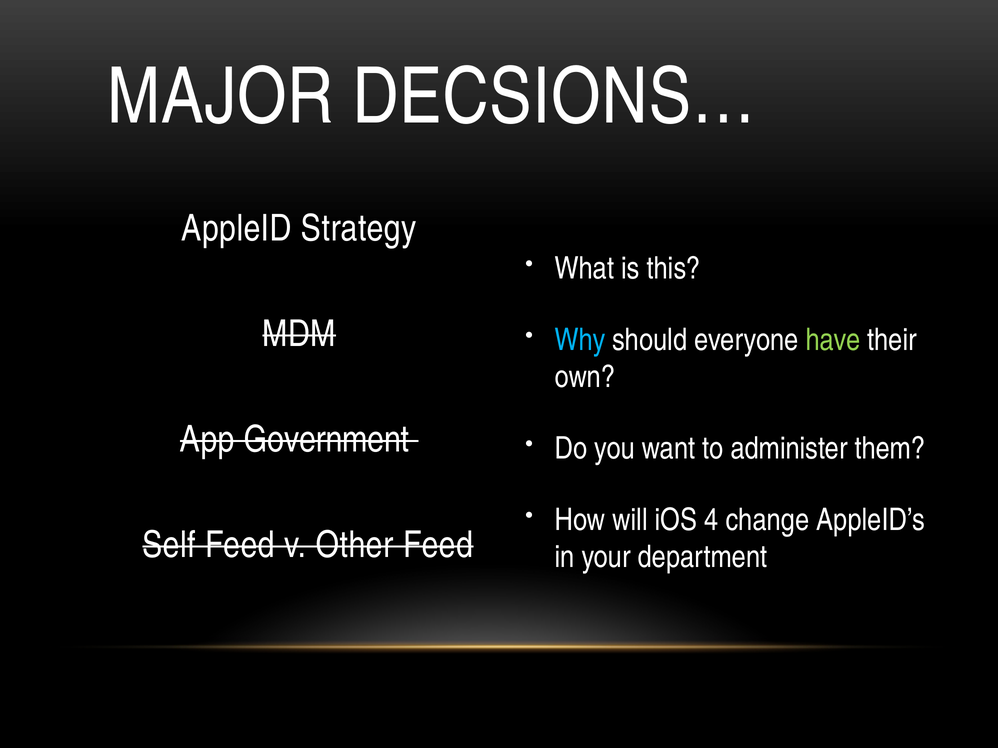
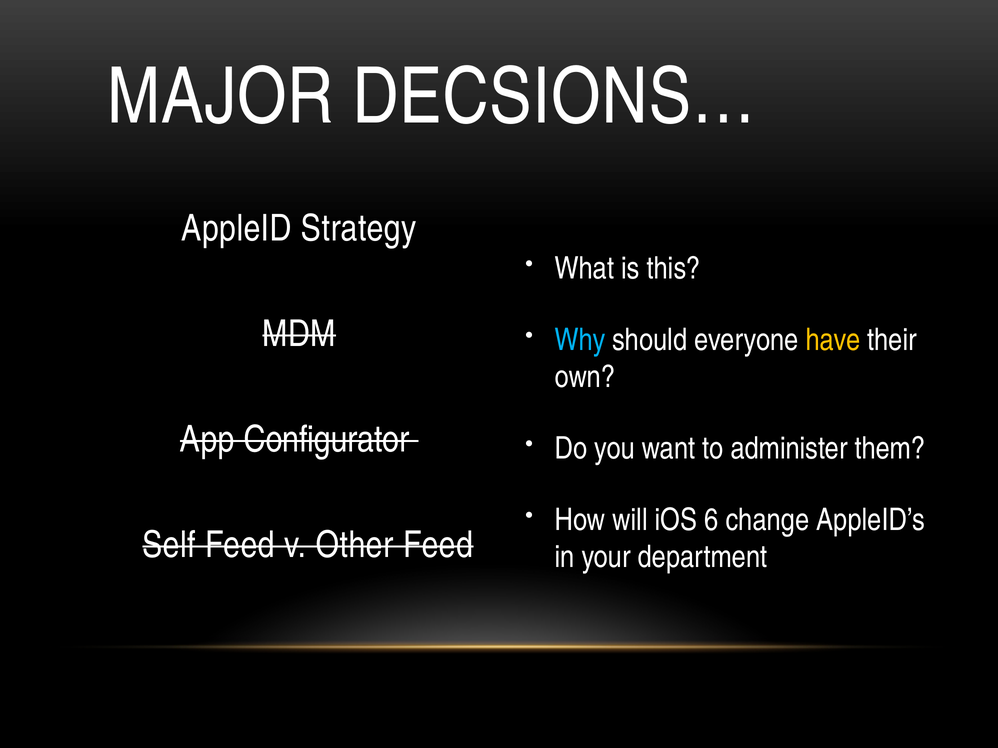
have colour: light green -> yellow
Government: Government -> Configurator
4: 4 -> 6
